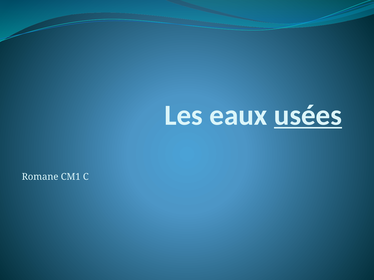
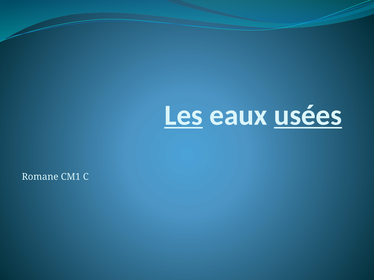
Les underline: none -> present
